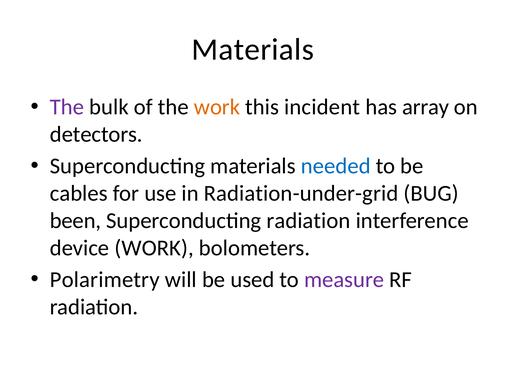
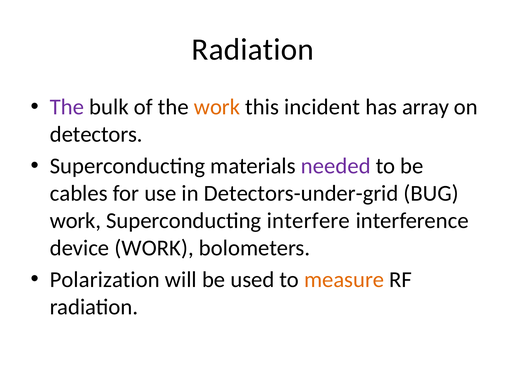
Materials at (253, 49): Materials -> Radiation
needed colour: blue -> purple
Radiation-under-grid: Radiation-under-grid -> Detectors-under-grid
been at (75, 221): been -> work
Superconducting radiation: radiation -> interfere
Polarimetry: Polarimetry -> Polarization
measure colour: purple -> orange
